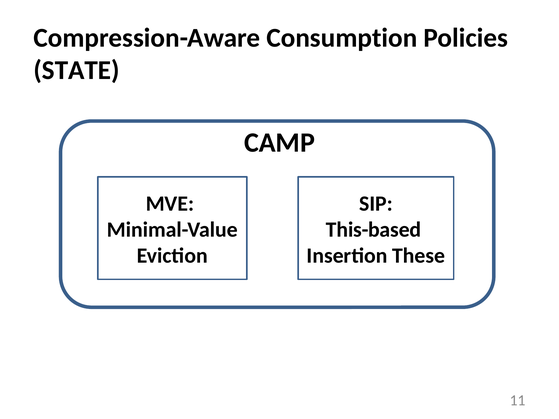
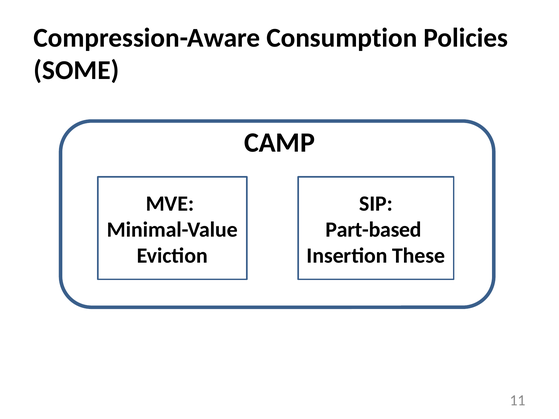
STATE: STATE -> SOME
This-based: This-based -> Part-based
